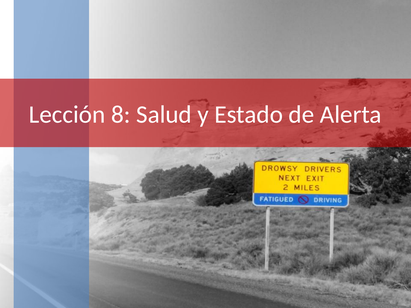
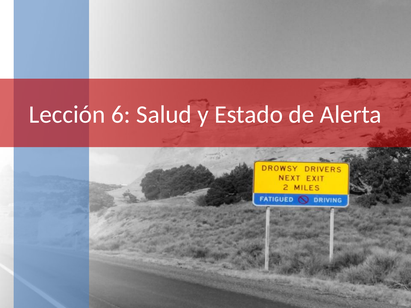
8: 8 -> 6
